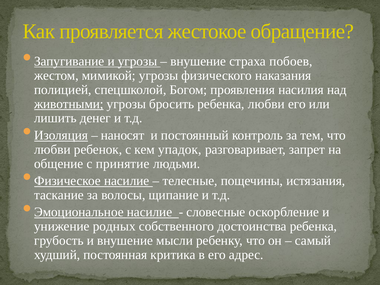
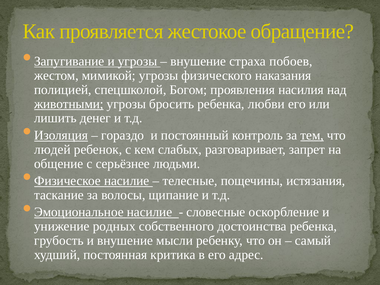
наносят: наносят -> гораздо
тем underline: none -> present
любви at (52, 149): любви -> людей
упадок: упадок -> слабых
принятие: принятие -> серьёзнее
